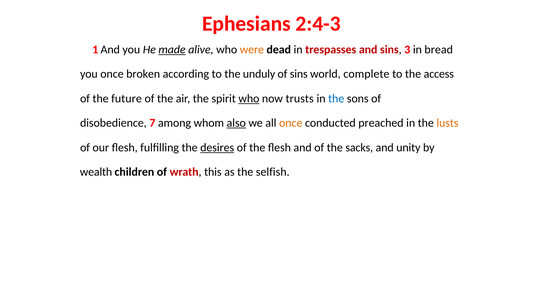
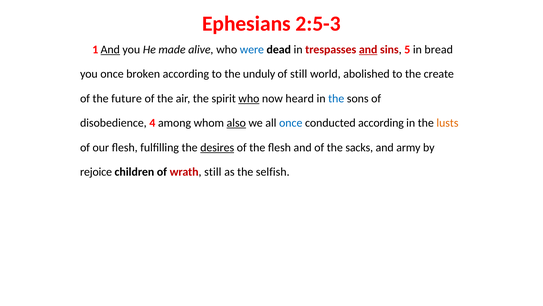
2:4-3: 2:4-3 -> 2:5-3
And at (110, 50) underline: none -> present
made underline: present -> none
were colour: orange -> blue
and at (368, 50) underline: none -> present
3: 3 -> 5
of sins: sins -> still
complete: complete -> abolished
access: access -> create
trusts: trusts -> heard
7: 7 -> 4
once at (291, 123) colour: orange -> blue
conducted preached: preached -> according
unity: unity -> army
wealth: wealth -> rejoice
wrath this: this -> still
